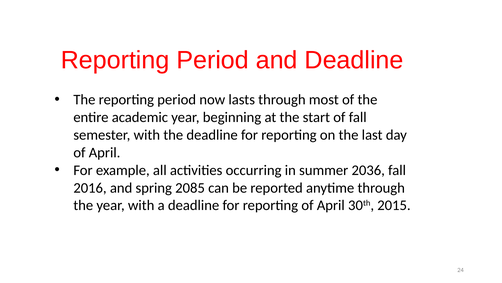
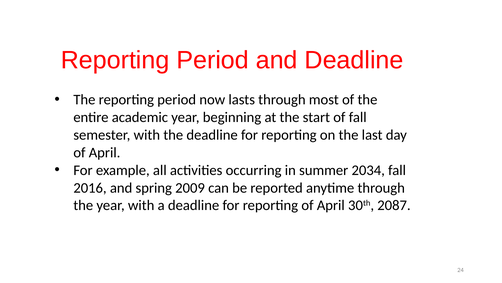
2036: 2036 -> 2034
2085: 2085 -> 2009
2015: 2015 -> 2087
